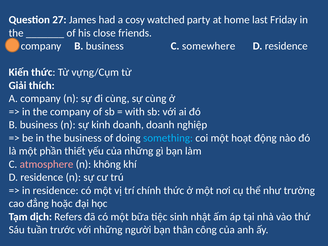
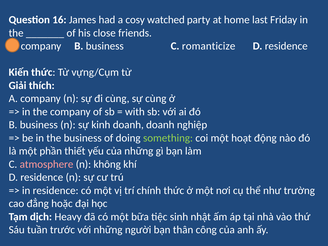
27: 27 -> 16
somewhere: somewhere -> romanticize
something colour: light blue -> light green
Refers: Refers -> Heavy
